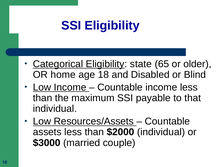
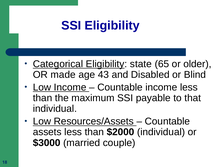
home: home -> made
age 18: 18 -> 43
